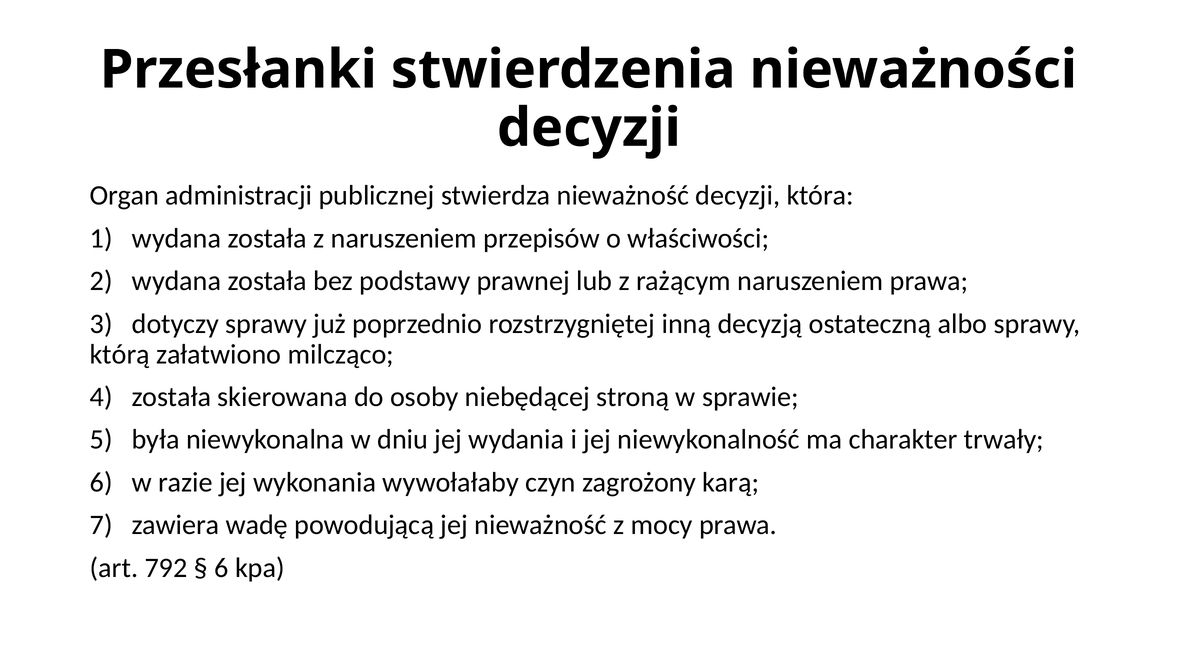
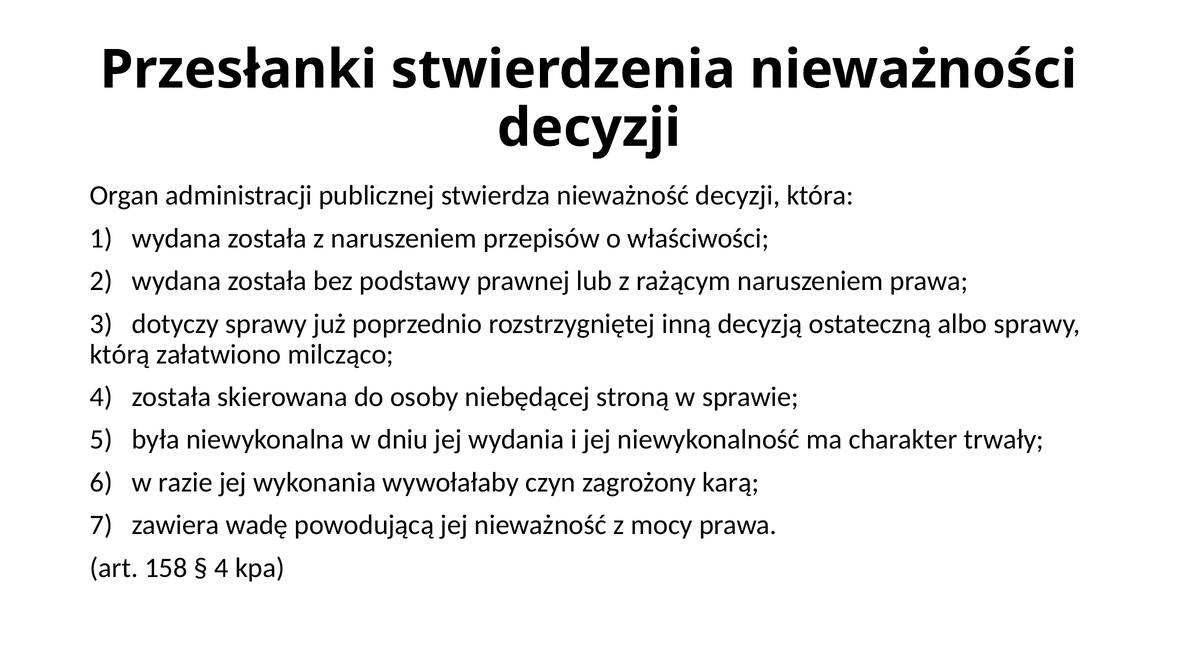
792: 792 -> 158
6 at (221, 568): 6 -> 4
